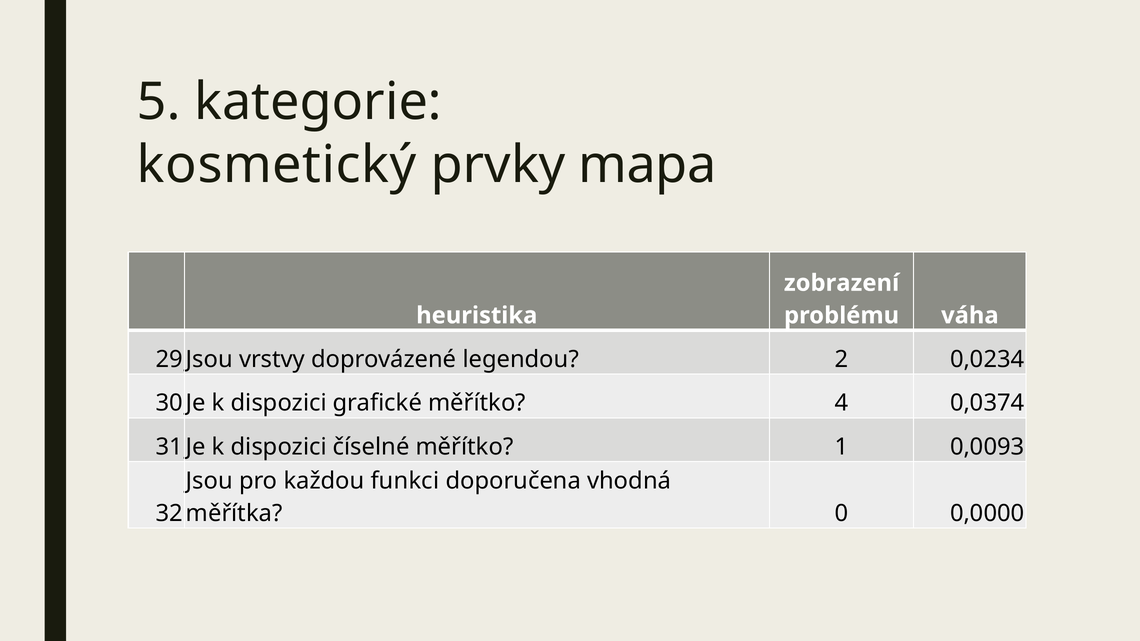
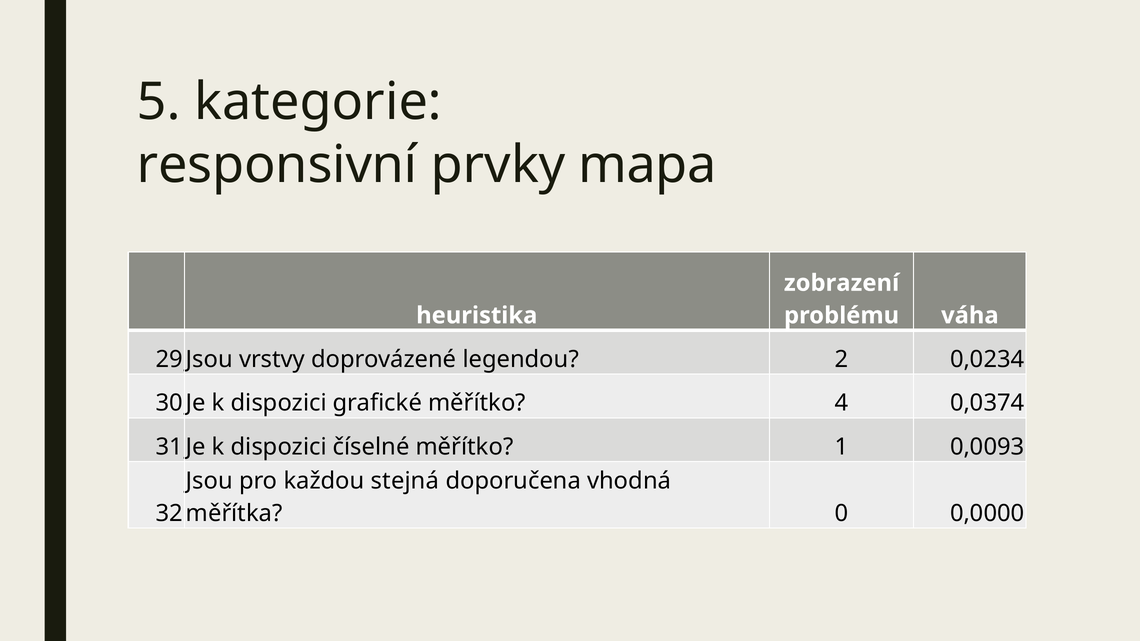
kosmetický: kosmetický -> responsivní
funkci: funkci -> stejná
